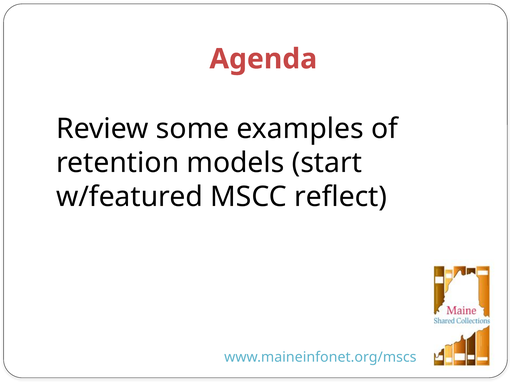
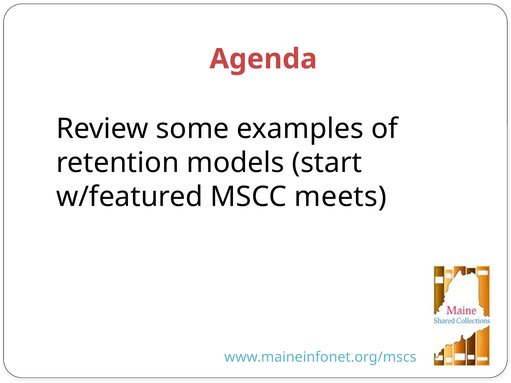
reflect: reflect -> meets
